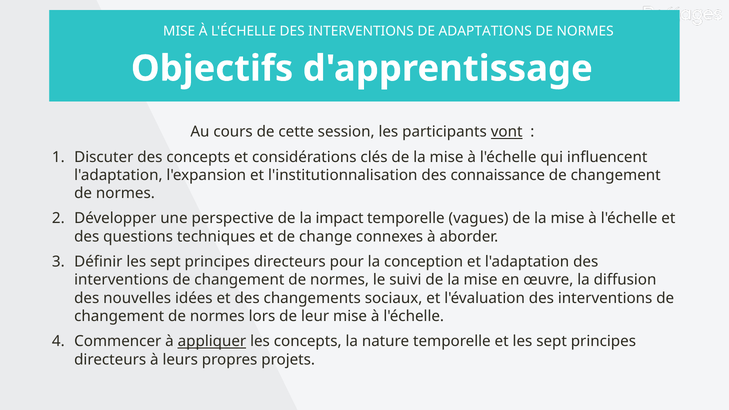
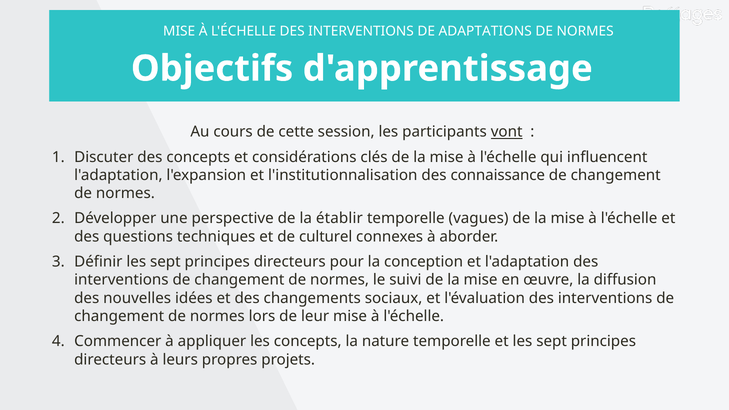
impact: impact -> établir
change: change -> culturel
appliquer underline: present -> none
